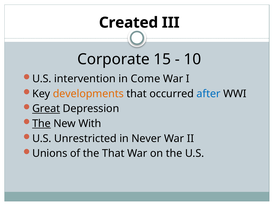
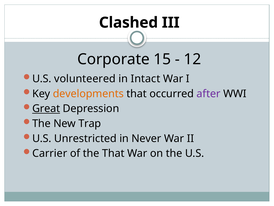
Created: Created -> Clashed
10: 10 -> 12
intervention: intervention -> volunteered
Come: Come -> Intact
after colour: blue -> purple
The at (42, 123) underline: present -> none
With: With -> Trap
Unions: Unions -> Carrier
